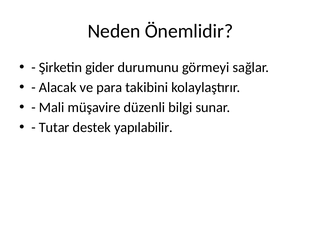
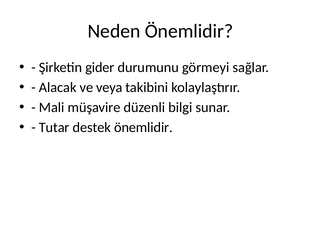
para: para -> veya
destek yapılabilir: yapılabilir -> önemlidir
